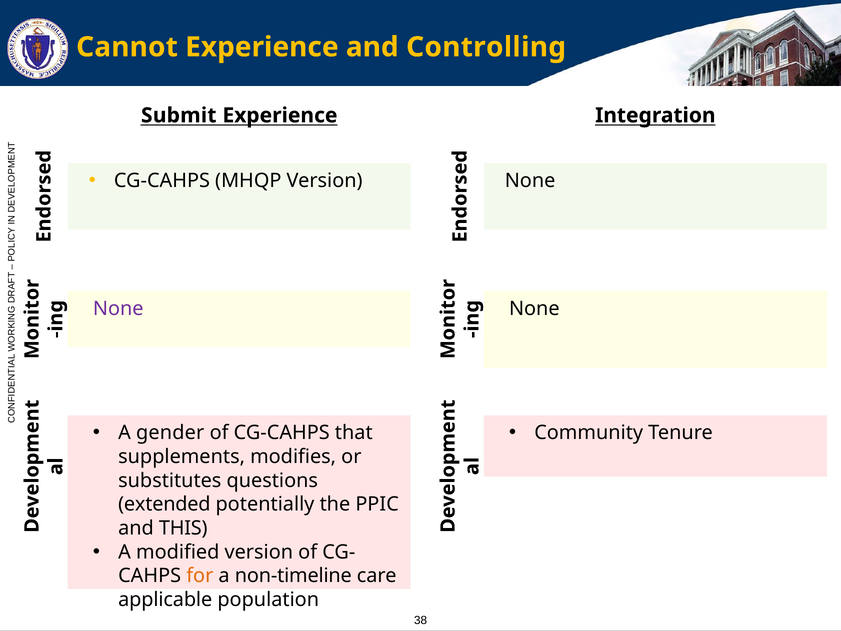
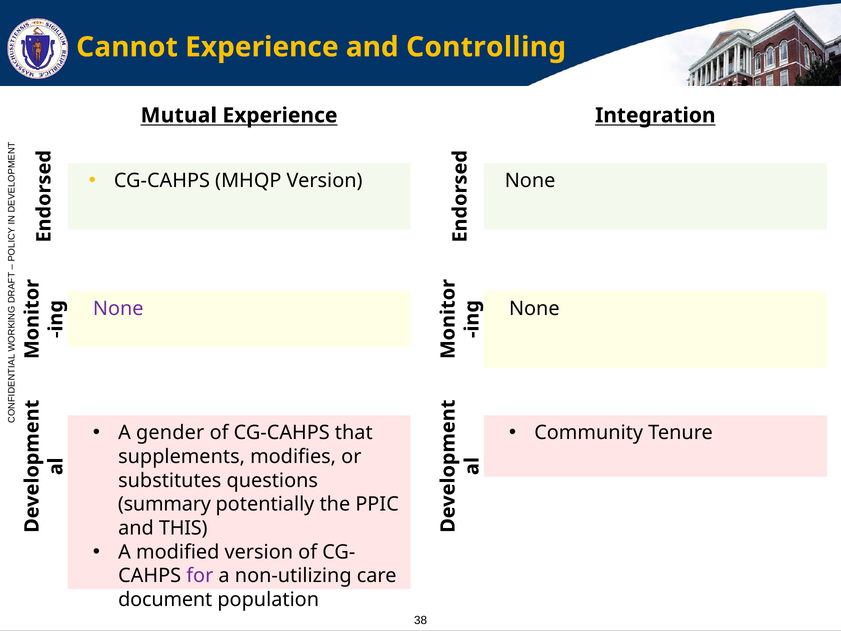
Submit: Submit -> Mutual
extended: extended -> summary
for colour: orange -> purple
non-timeline: non-timeline -> non-utilizing
applicable: applicable -> document
